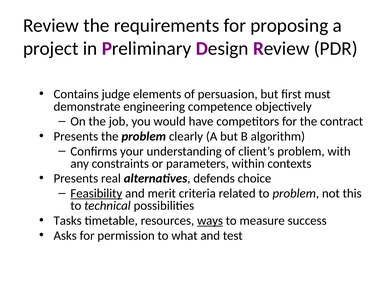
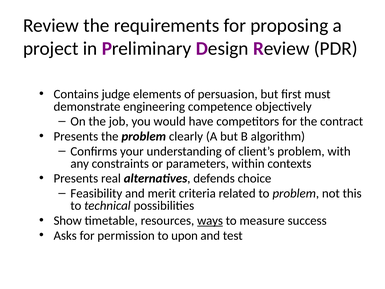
Feasibility underline: present -> none
Tasks: Tasks -> Show
what: what -> upon
